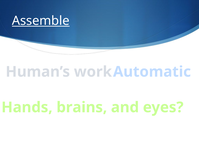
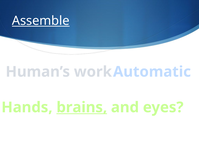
brains underline: none -> present
